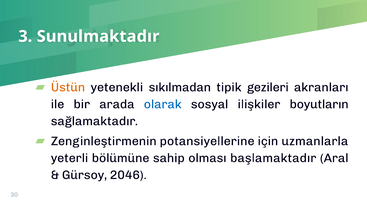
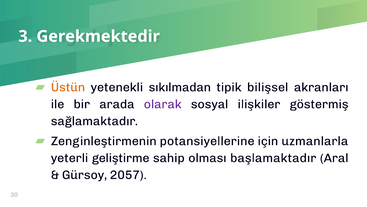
Sunulmaktadır: Sunulmaktadır -> Gerekmektedir
gezileri: gezileri -> bilişsel
olarak colour: blue -> purple
boyutların: boyutların -> göstermiş
bölümüne: bölümüne -> geliştirme
2046: 2046 -> 2057
